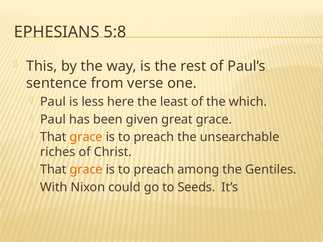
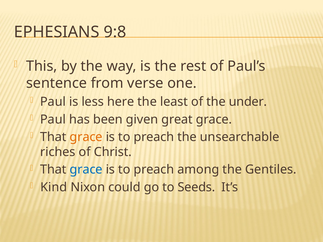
5:8: 5:8 -> 9:8
which: which -> under
grace at (86, 170) colour: orange -> blue
With: With -> Kind
